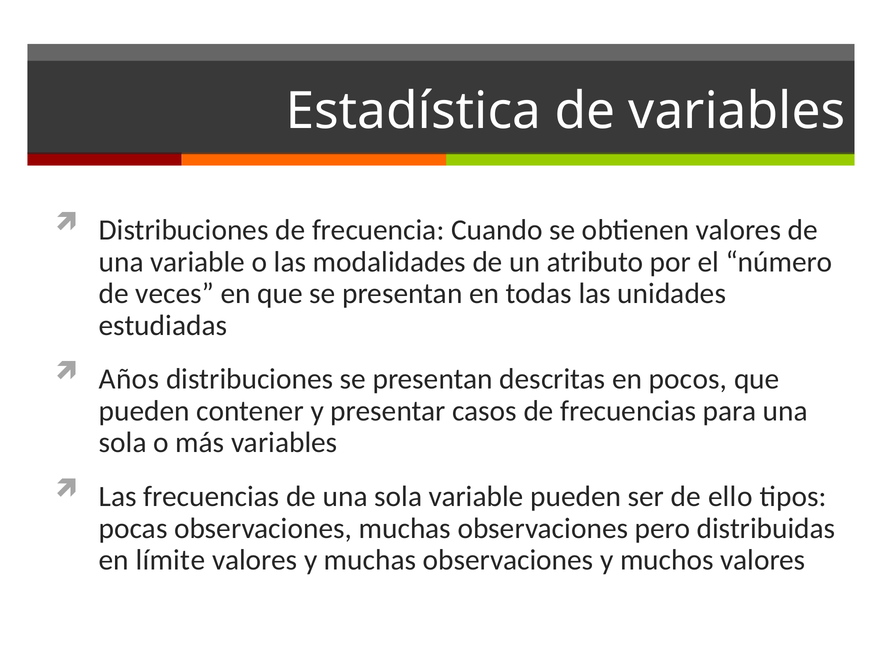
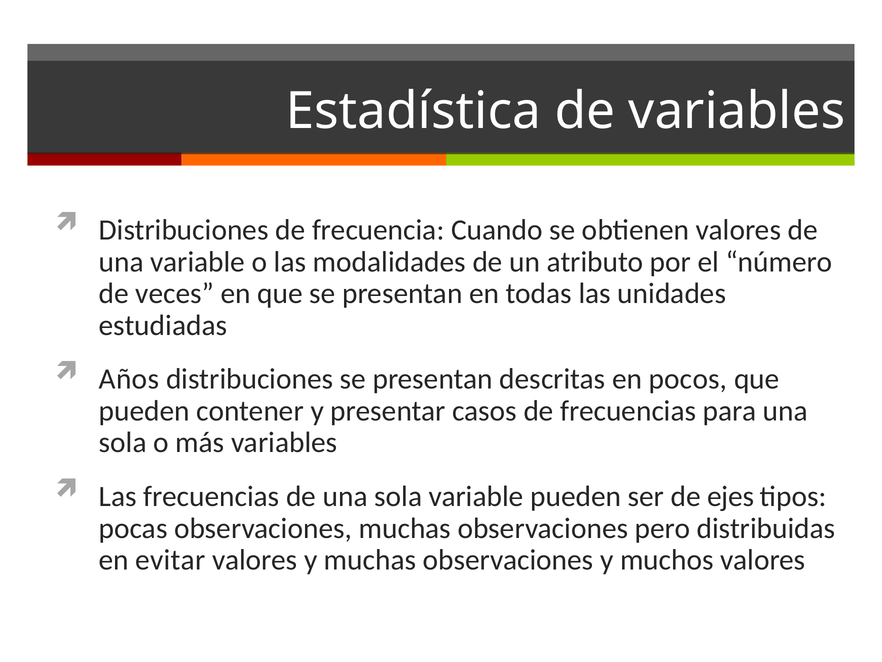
ello: ello -> ejes
límite: límite -> evitar
